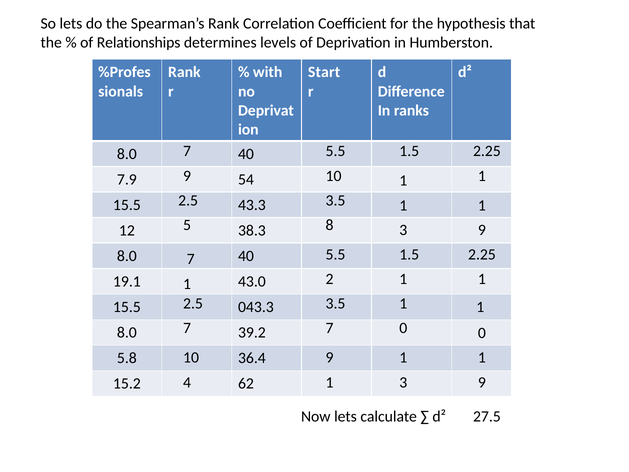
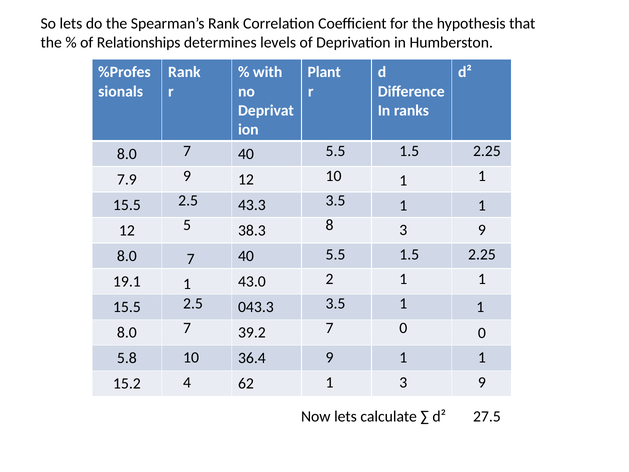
Start: Start -> Plant
7.9 54: 54 -> 12
